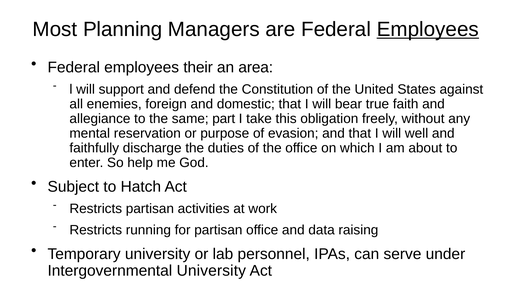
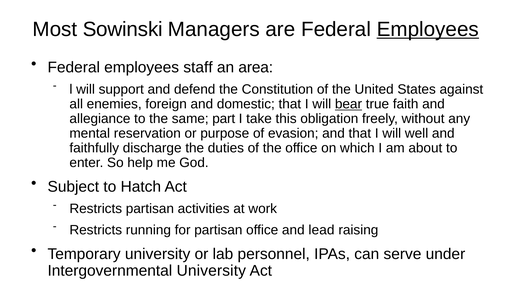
Planning: Planning -> Sowinski
their: their -> staff
bear underline: none -> present
data: data -> lead
